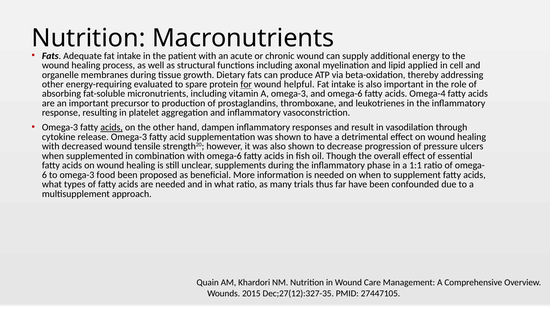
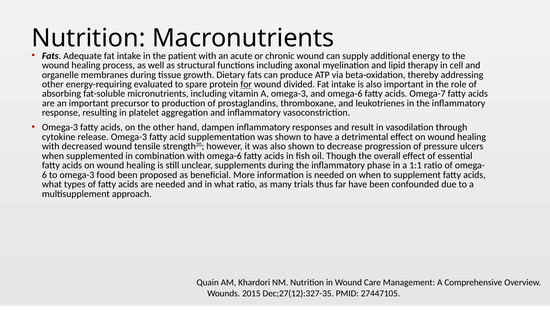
applied: applied -> therapy
helpful: helpful -> divided
Omega-4: Omega-4 -> Omega-7
acids at (112, 127) underline: present -> none
